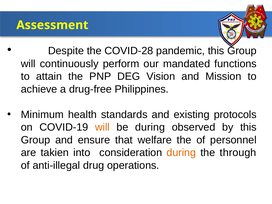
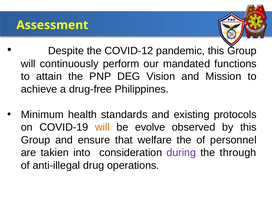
COVID-28: COVID-28 -> COVID-12
be during: during -> evolve
during at (181, 153) colour: orange -> purple
